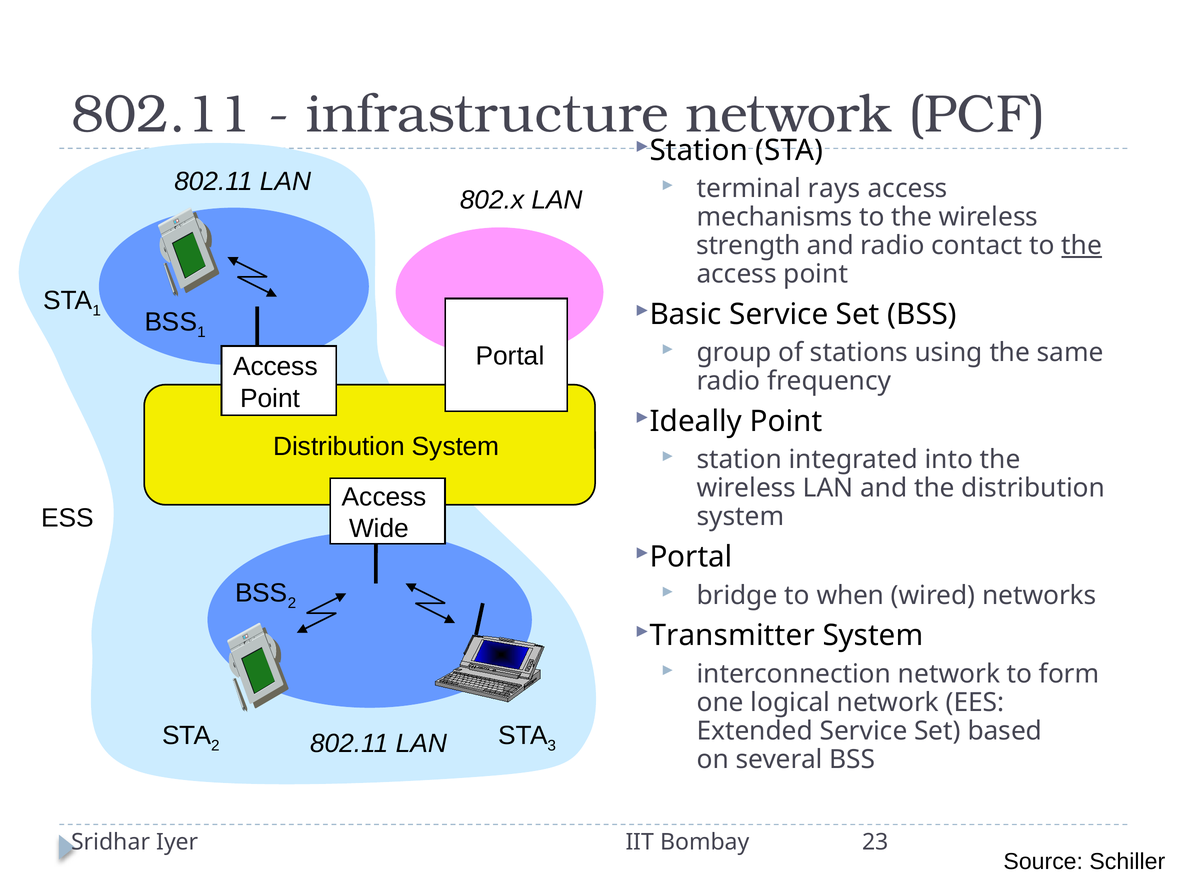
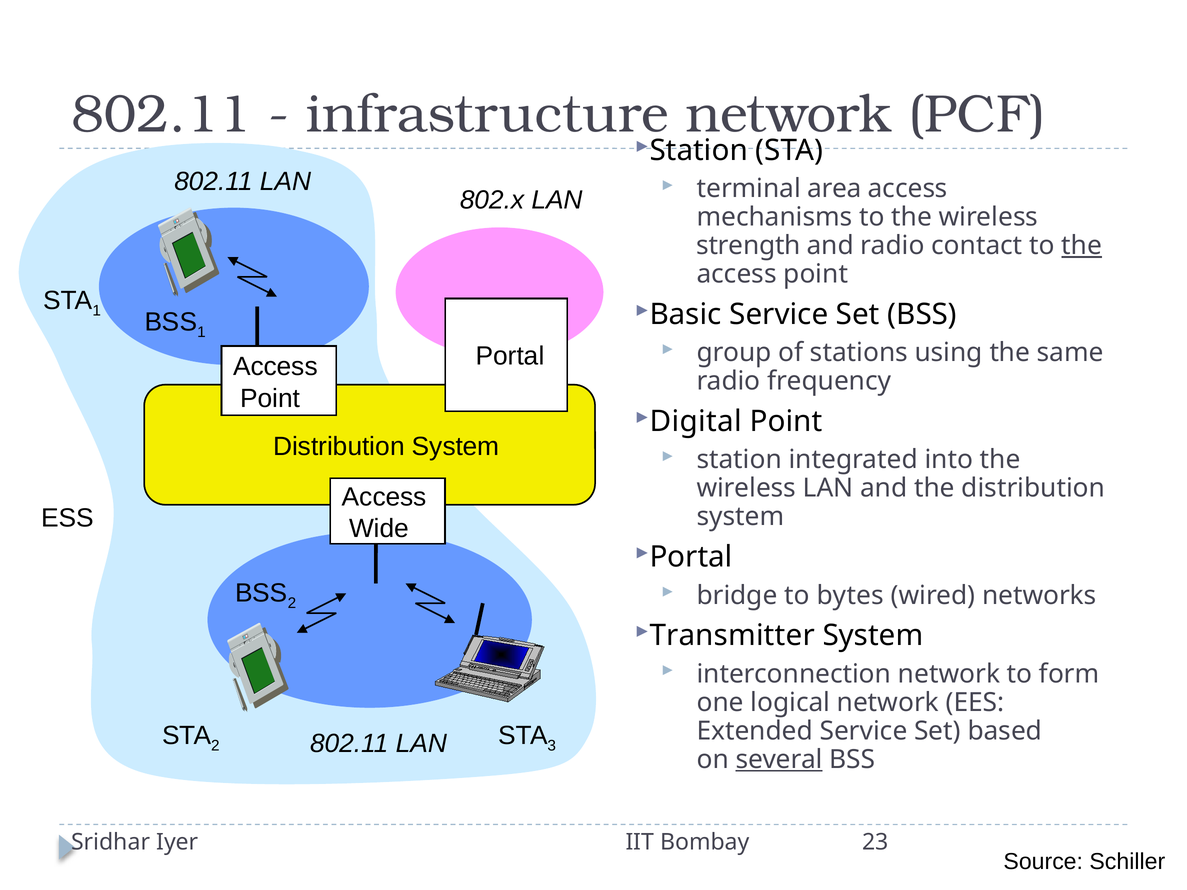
rays: rays -> area
Ideally: Ideally -> Digital
when: when -> bytes
several underline: none -> present
